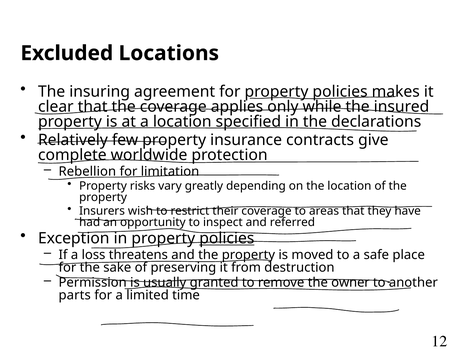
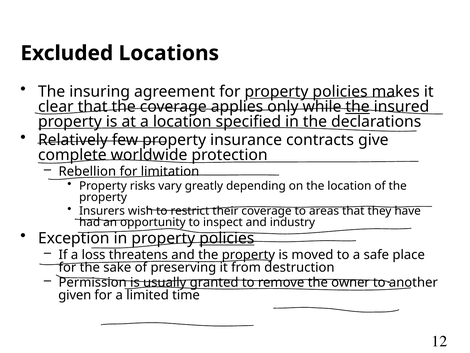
the at (358, 106) underline: none -> present
referred: referred -> industry
parts: parts -> given
